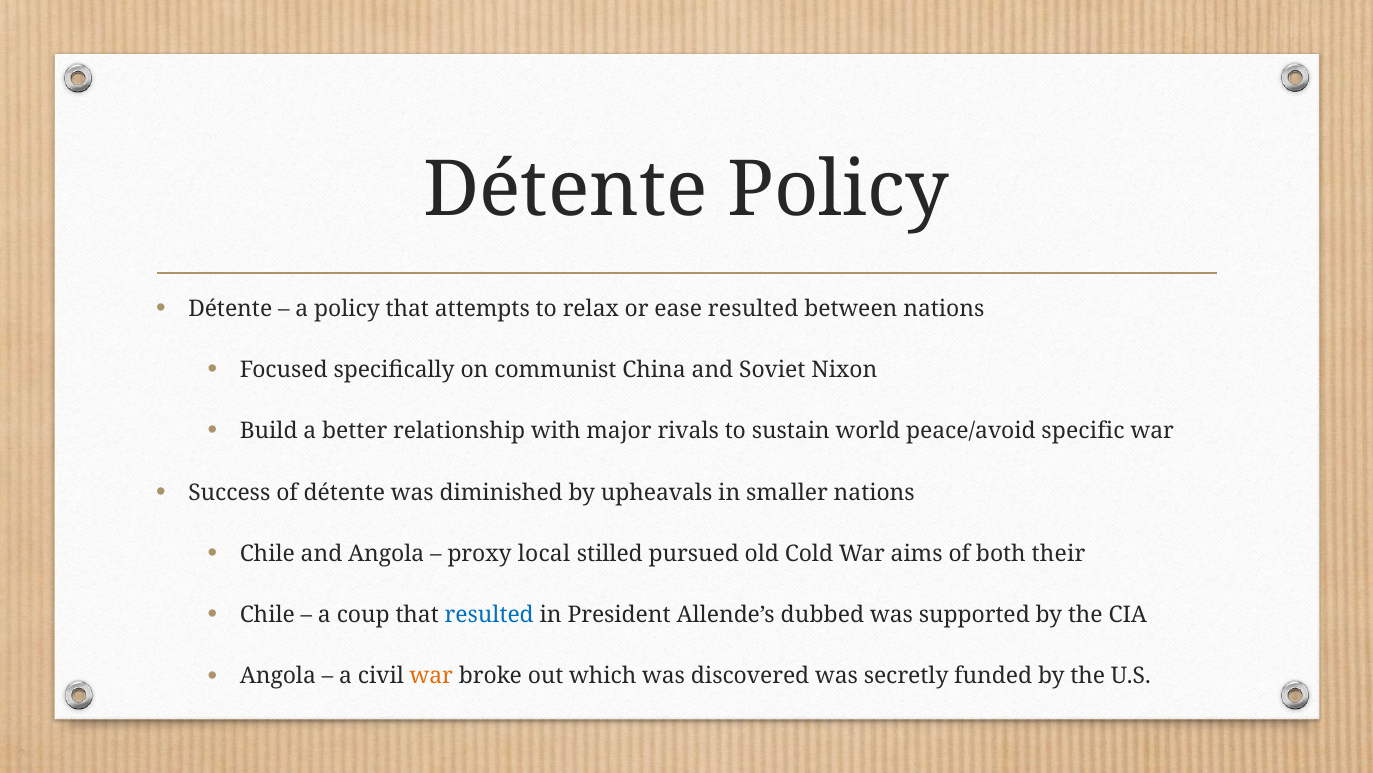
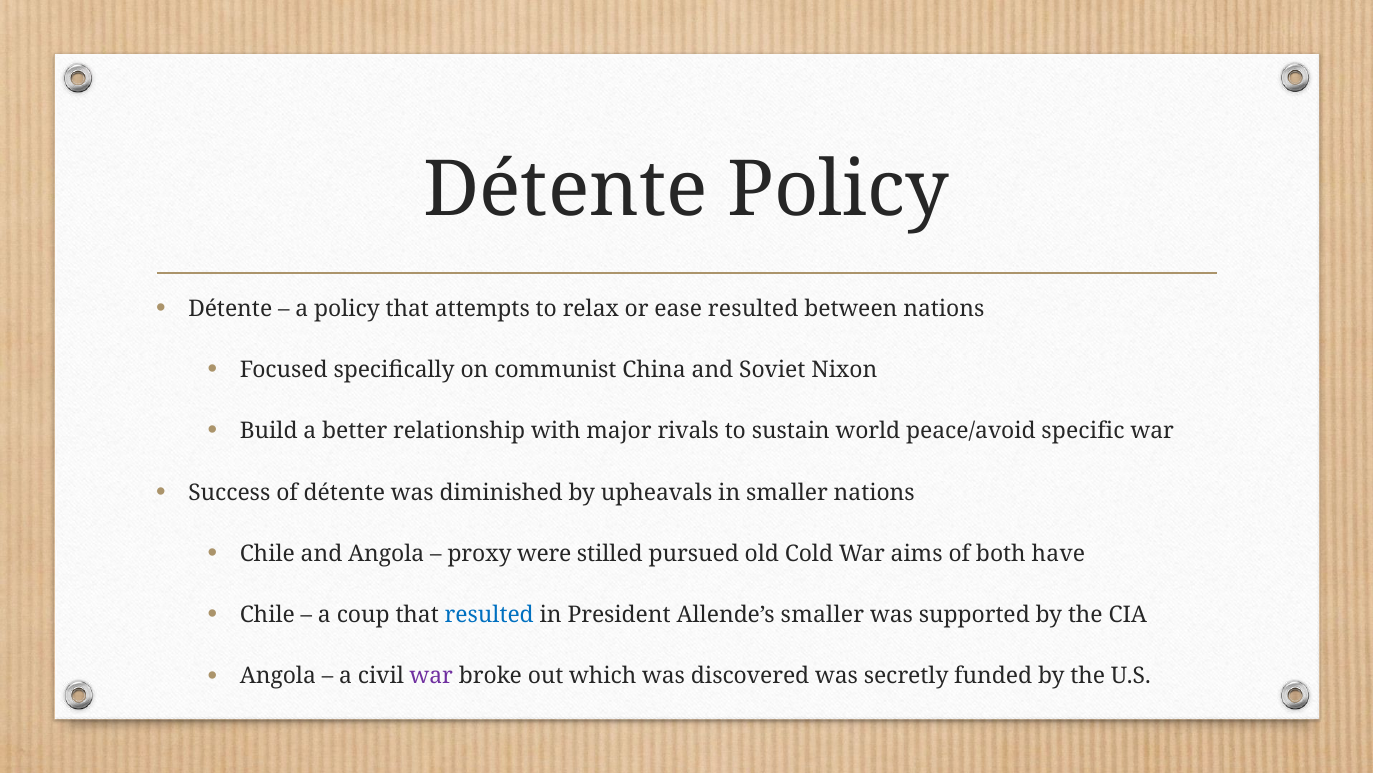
local: local -> were
their: their -> have
Allende’s dubbed: dubbed -> smaller
war at (431, 676) colour: orange -> purple
